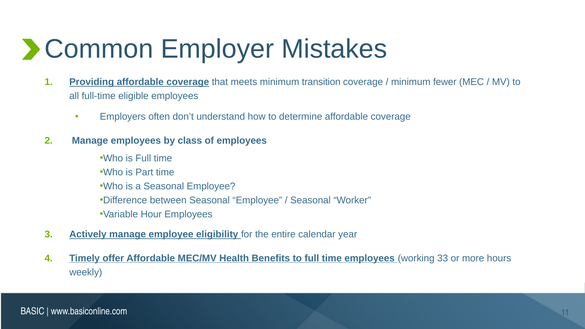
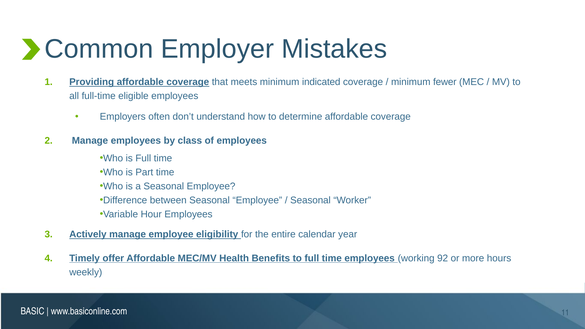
transition: transition -> indicated
33: 33 -> 92
